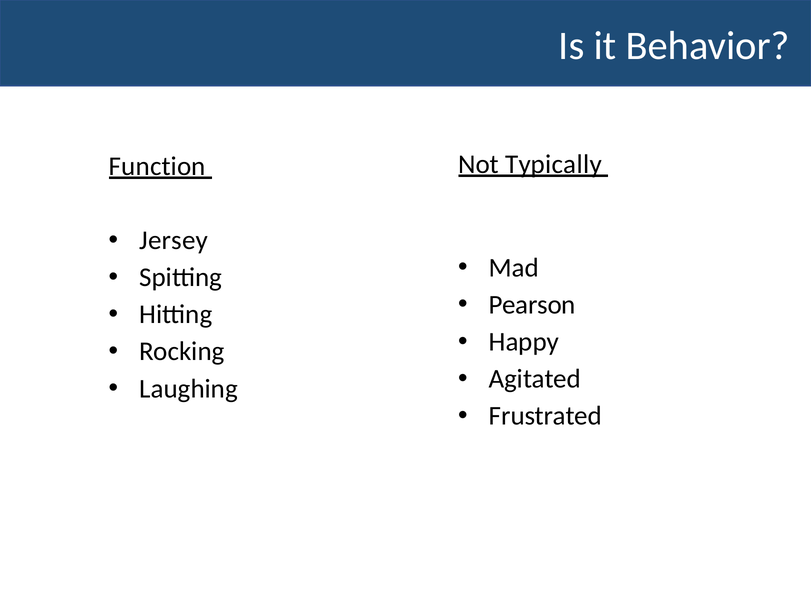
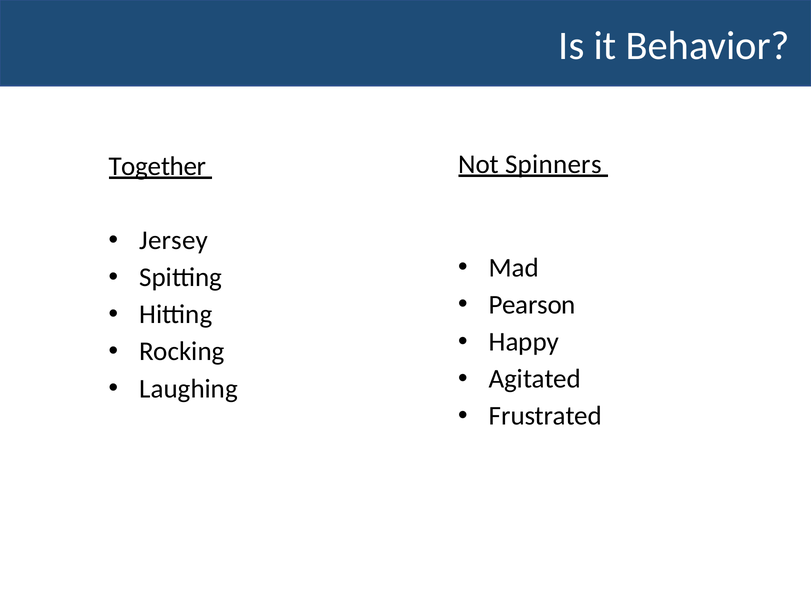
Typically: Typically -> Spinners
Function: Function -> Together
